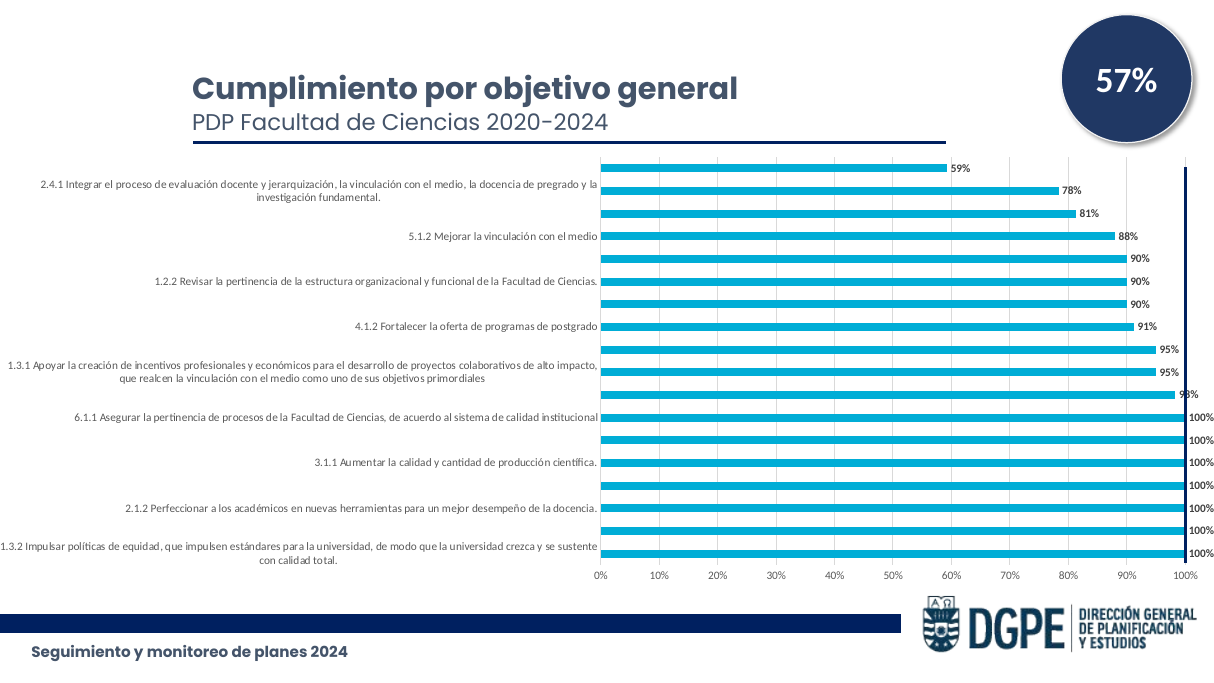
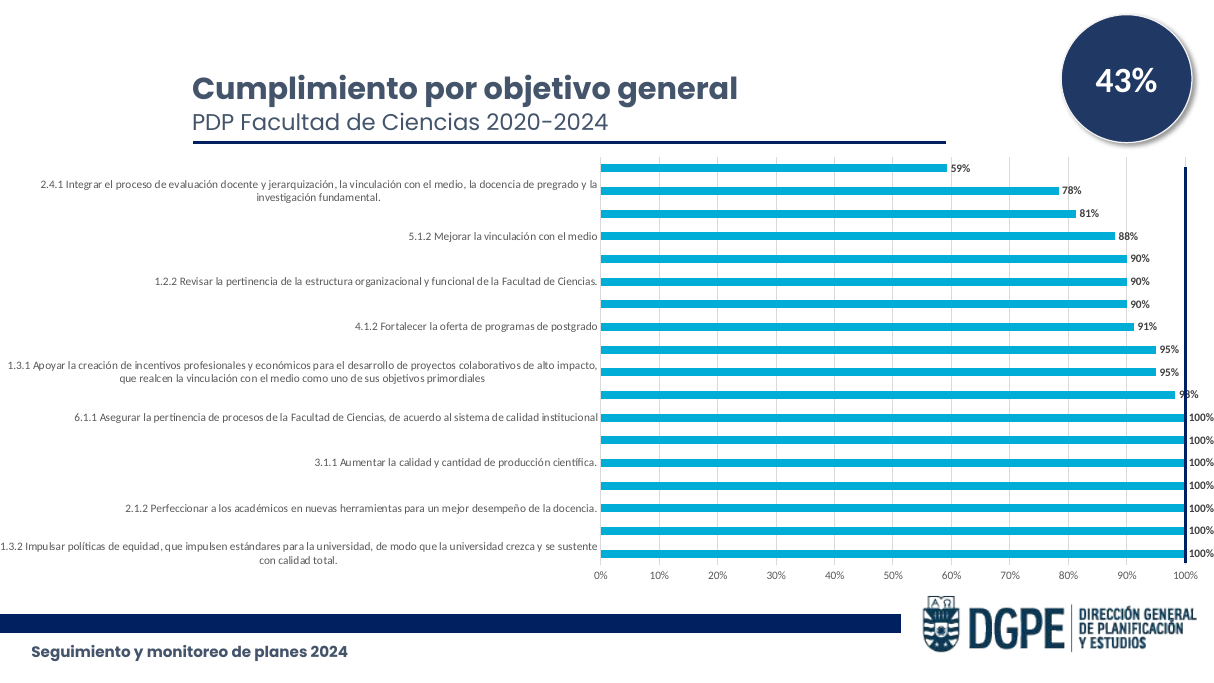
57%: 57% -> 43%
